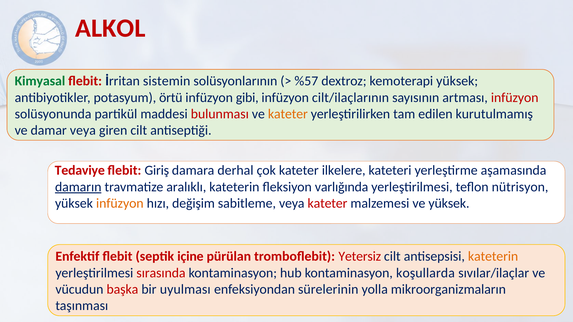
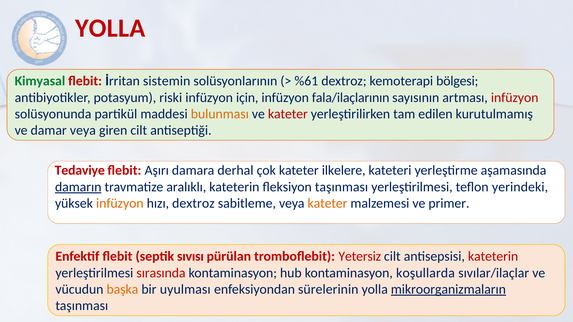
ALKOL at (110, 28): ALKOL -> YOLLA
%57: %57 -> %61
kemoterapi yüksek: yüksek -> bölgesi
örtü: örtü -> riski
gibi: gibi -> için
cilt/ilaçlarının: cilt/ilaçlarının -> fala/ilaçlarının
bulunması colour: red -> orange
kateter at (288, 114) colour: orange -> red
Giriş: Giriş -> Aşırı
fleksiyon varlığında: varlığında -> taşınması
nütrisyon: nütrisyon -> yerindeki
hızı değişim: değişim -> dextroz
kateter at (327, 204) colour: red -> orange
ve yüksek: yüksek -> primer
içine: içine -> sıvısı
kateterin at (493, 257) colour: orange -> red
başka colour: red -> orange
mikroorganizmaların underline: none -> present
